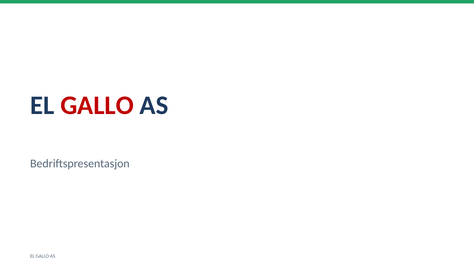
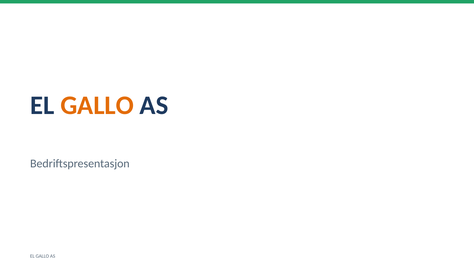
GALLO at (97, 105) colour: red -> orange
